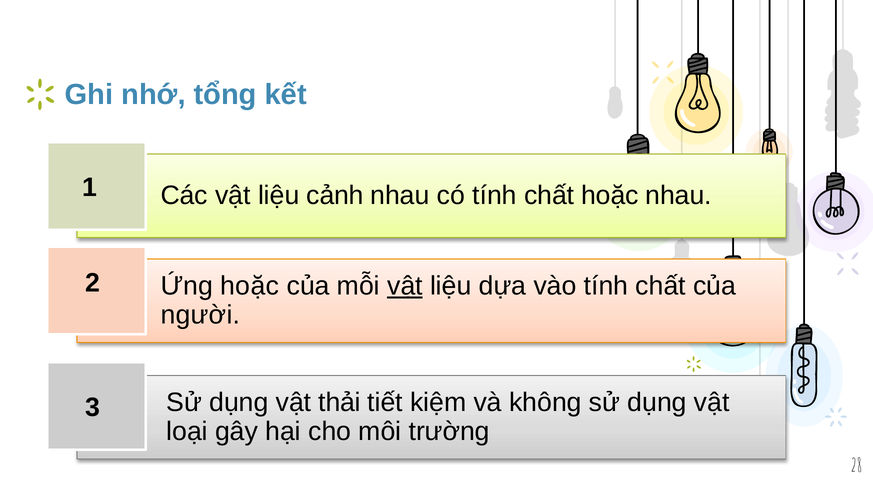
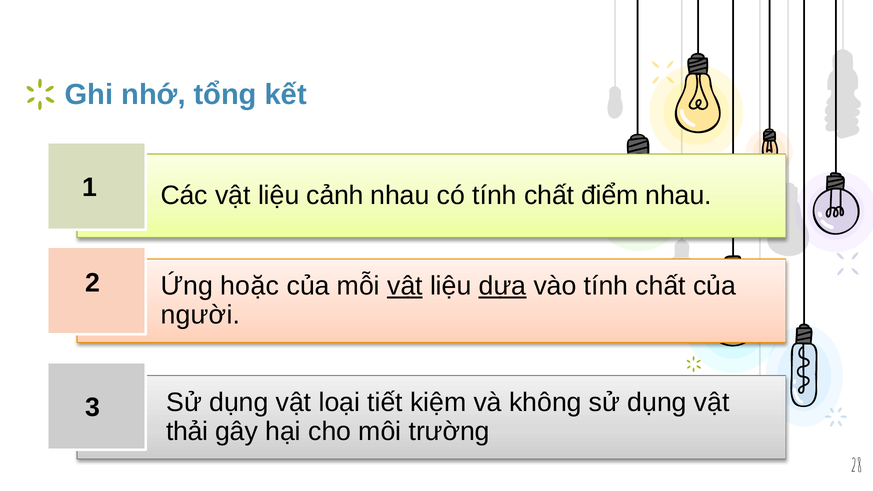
chất hoặc: hoặc -> điểm
dựa underline: none -> present
thải: thải -> loại
loại: loại -> thải
